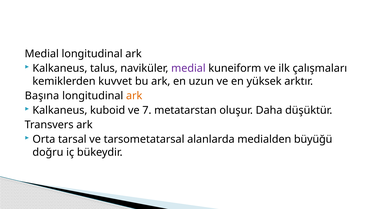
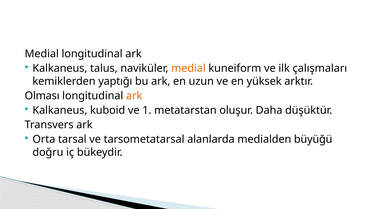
medial at (188, 68) colour: purple -> orange
kuvvet: kuvvet -> yaptığı
Başına: Başına -> Olması
7: 7 -> 1
